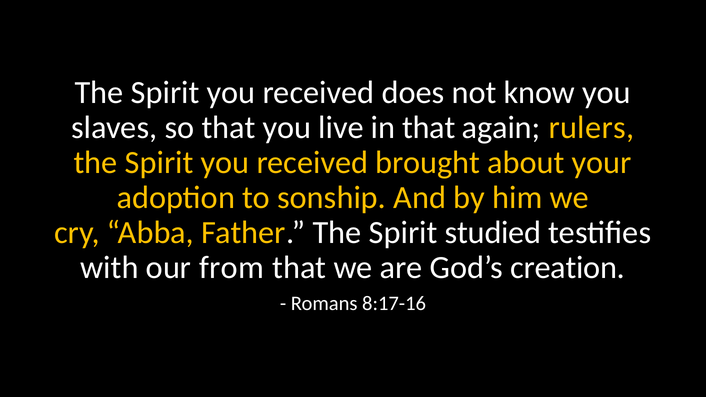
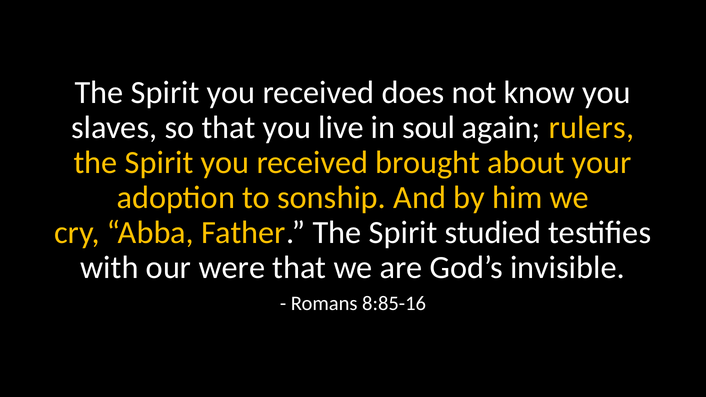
in that: that -> soul
from: from -> were
creation: creation -> invisible
8:17-16: 8:17-16 -> 8:85-16
